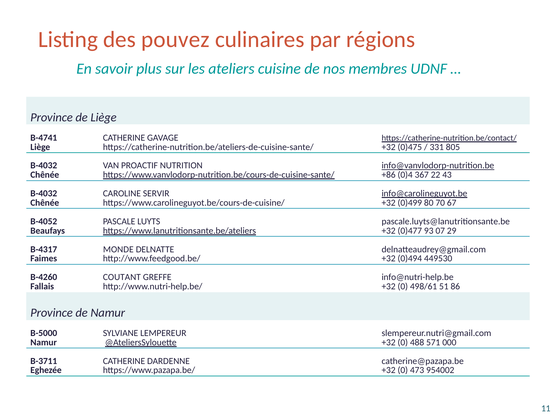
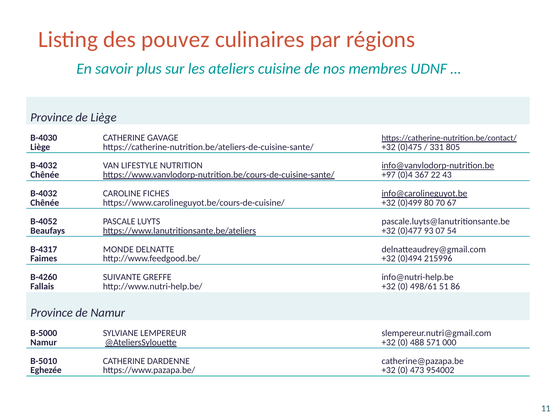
B-4741: B-4741 -> B-4030
PROACTIF: PROACTIF -> LIFESTYLE
+86: +86 -> +97
SERVIR: SERVIR -> FICHES
29: 29 -> 54
449530: 449530 -> 215996
COUTANT: COUTANT -> SUIVANTE
B-3711: B-3711 -> B-5010
